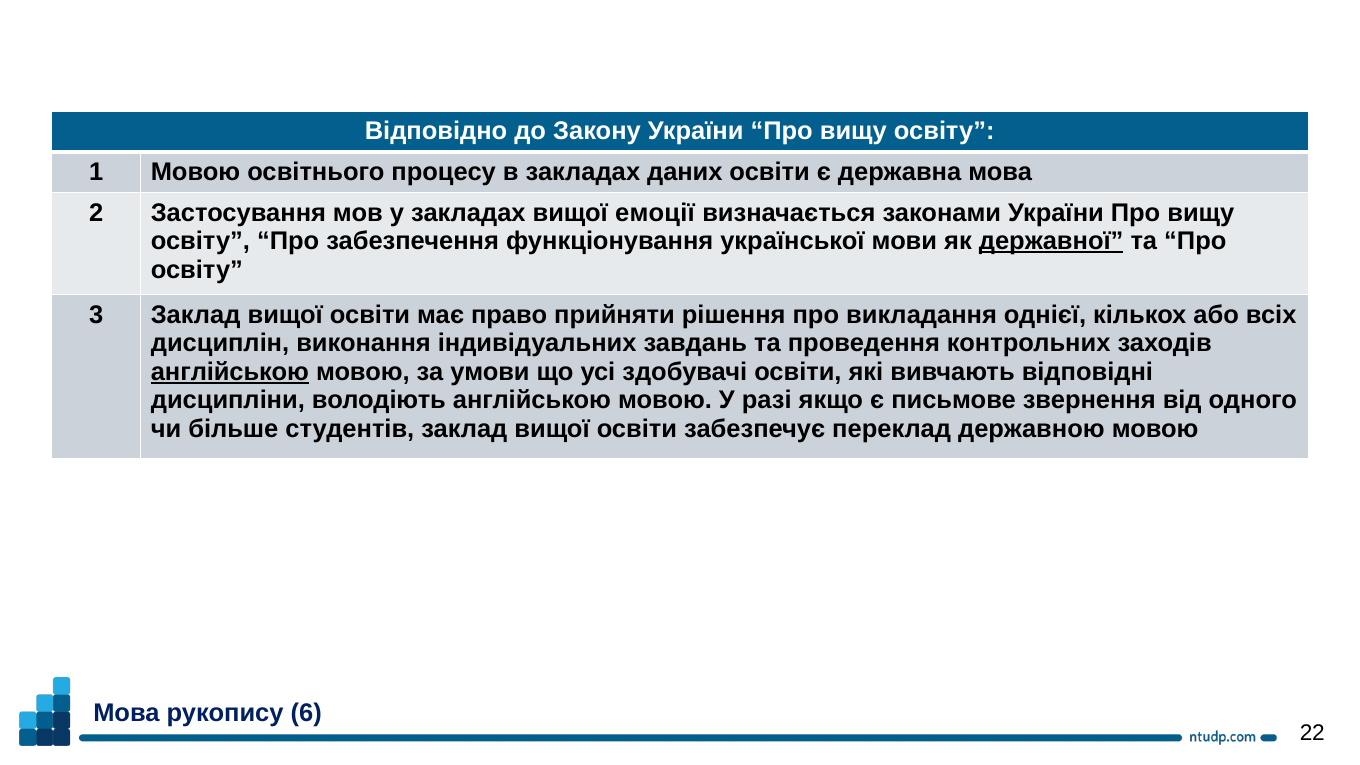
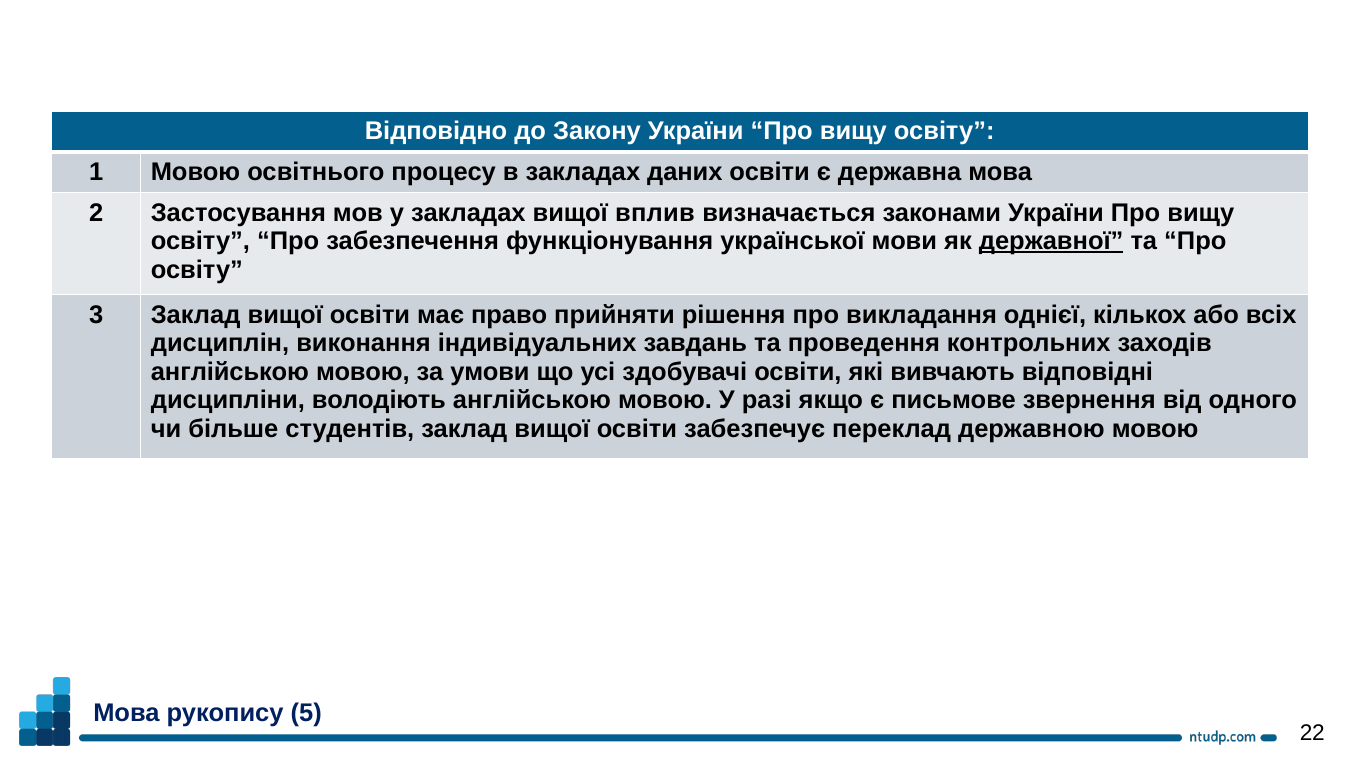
емоції: емоції -> вплив
англійською at (230, 372) underline: present -> none
6: 6 -> 5
